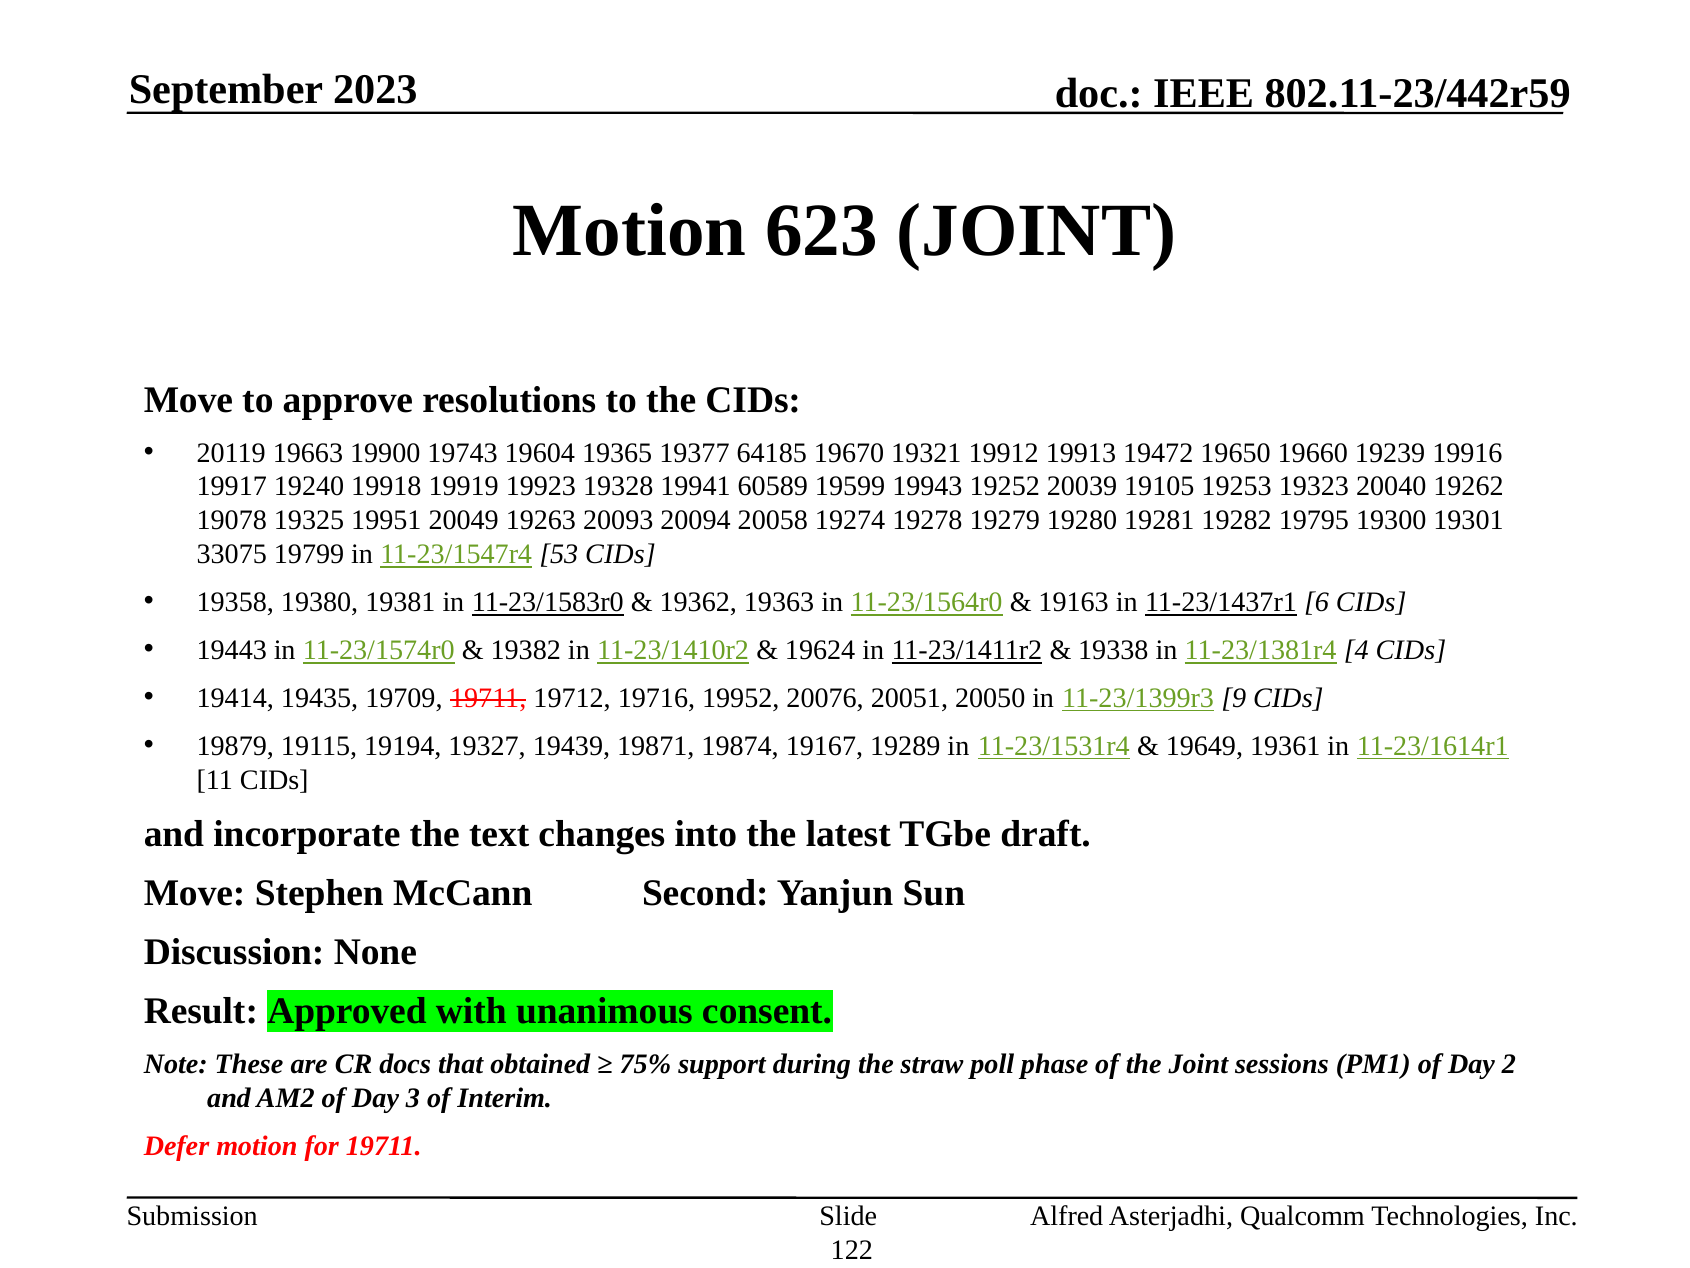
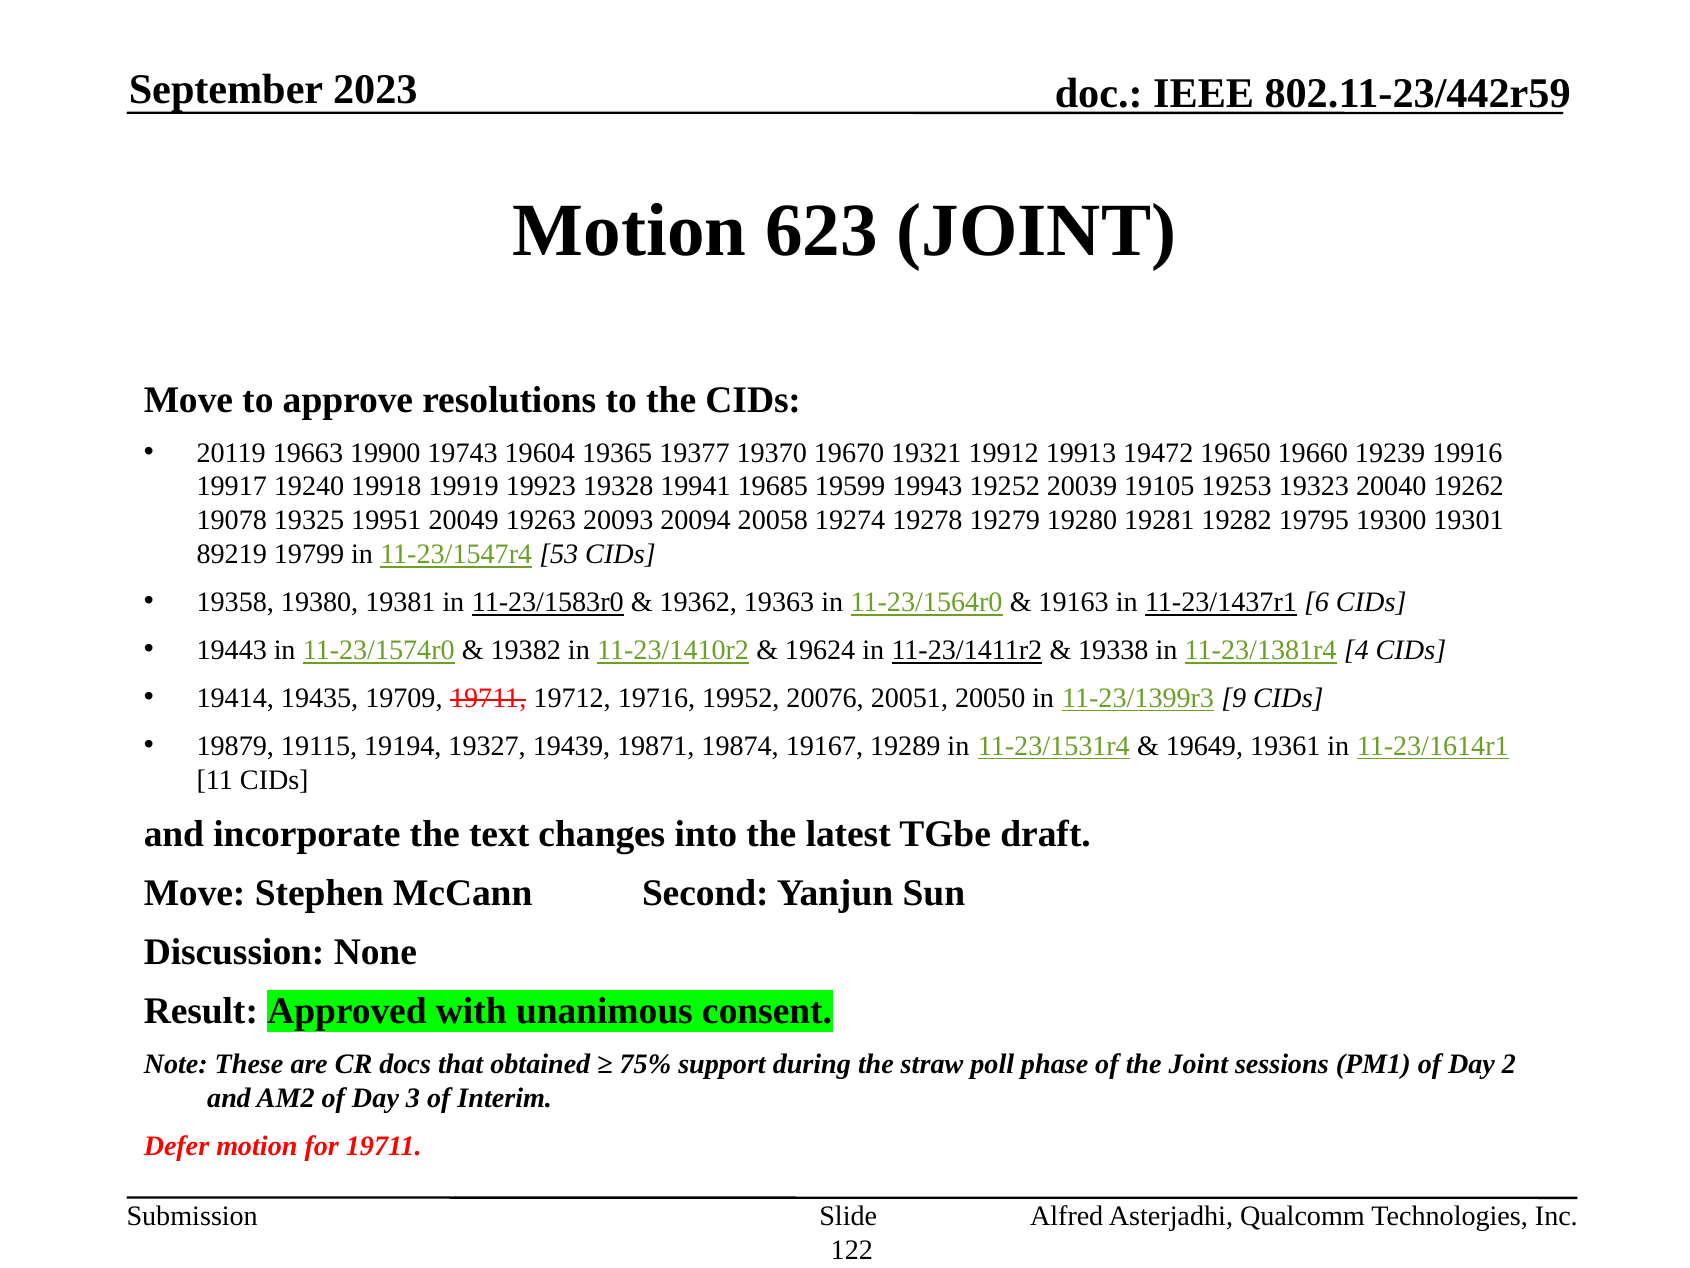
64185: 64185 -> 19370
60589: 60589 -> 19685
33075: 33075 -> 89219
